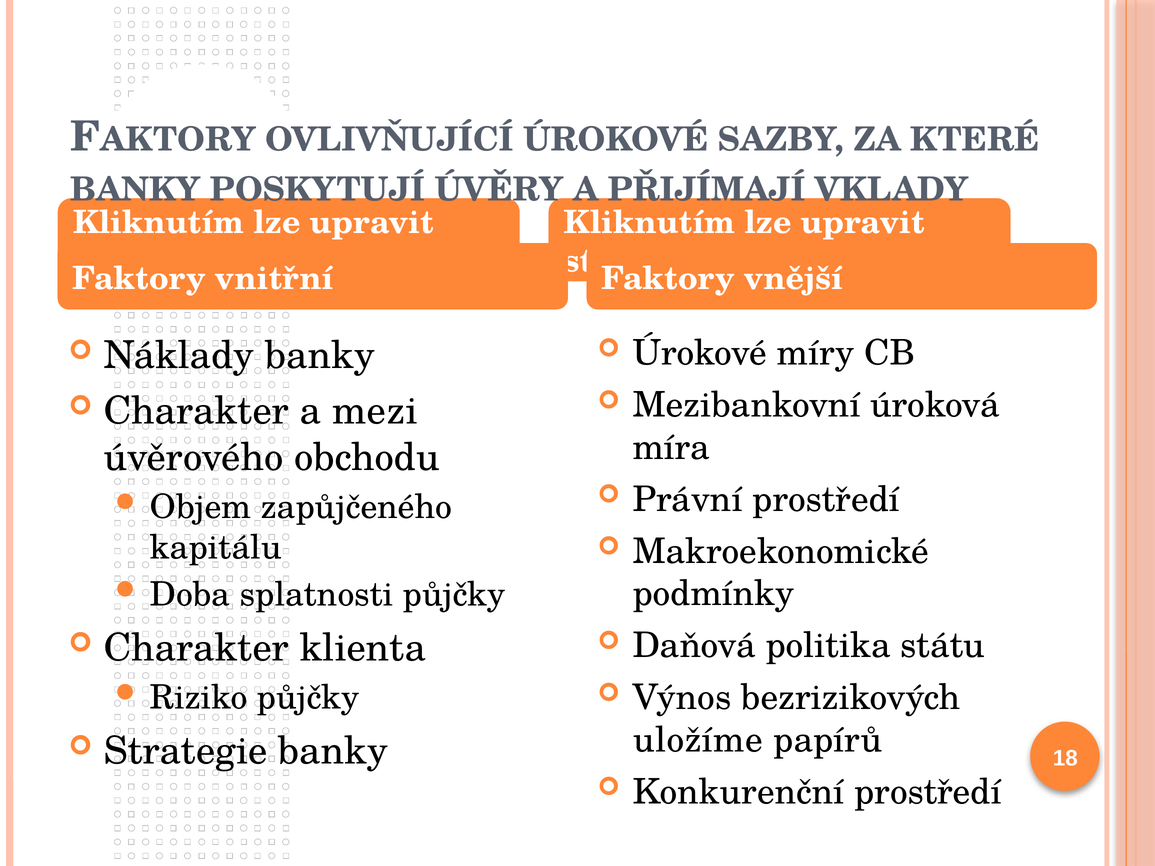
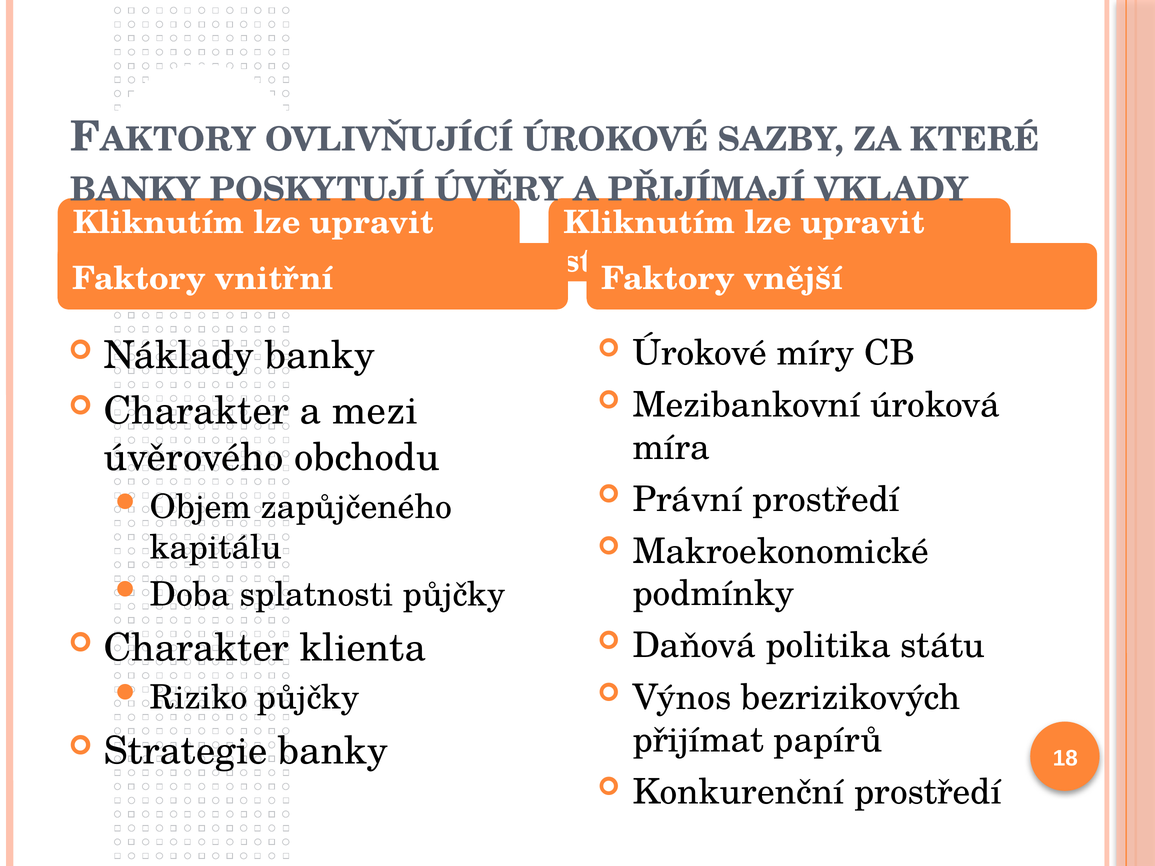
uložíme: uložíme -> přijímat
